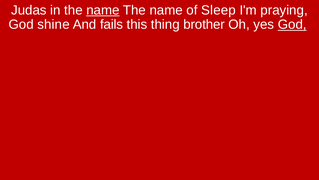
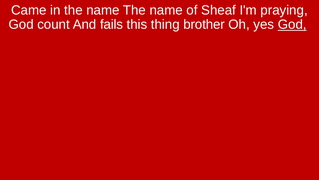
Judas: Judas -> Came
name at (103, 10) underline: present -> none
Sleep: Sleep -> Sheaf
shine: shine -> count
